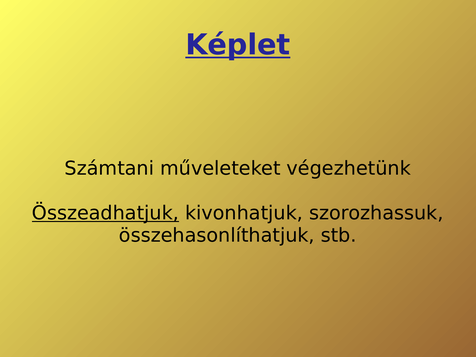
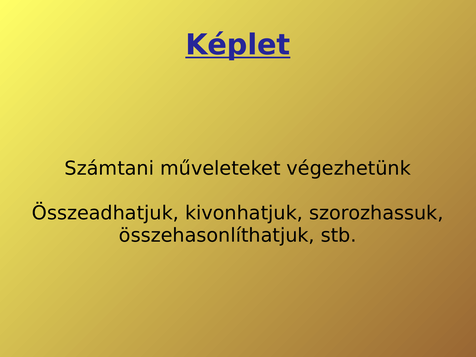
Összeadhatjuk underline: present -> none
